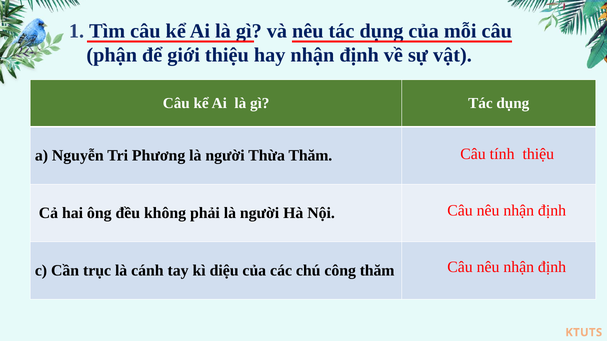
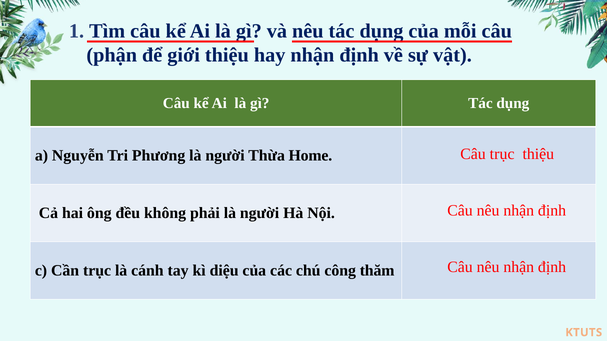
Câu tính: tính -> trục
Thừa Thăm: Thăm -> Home
